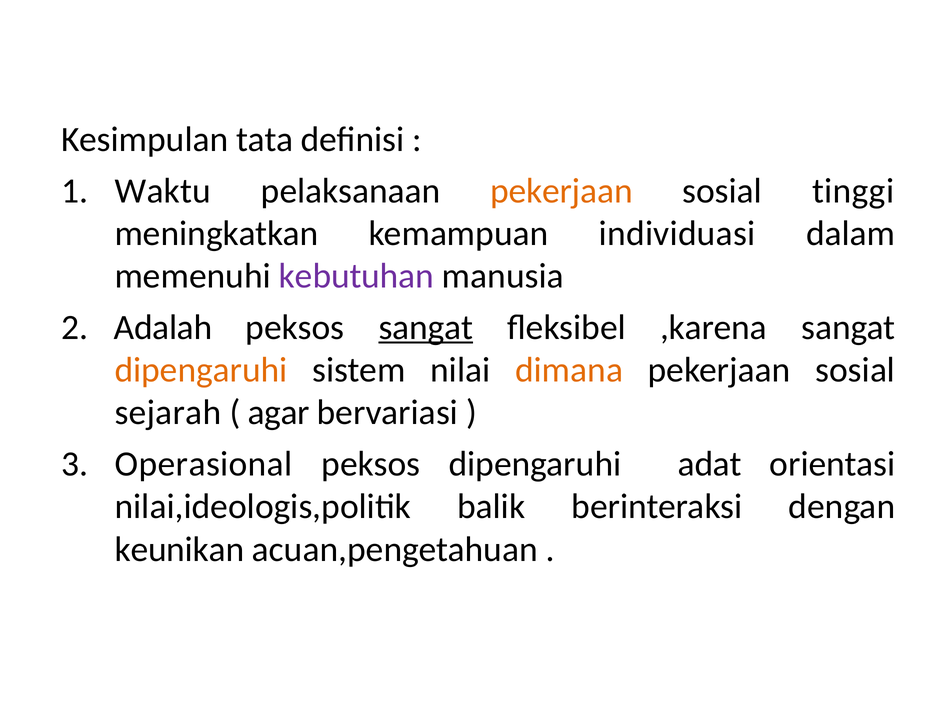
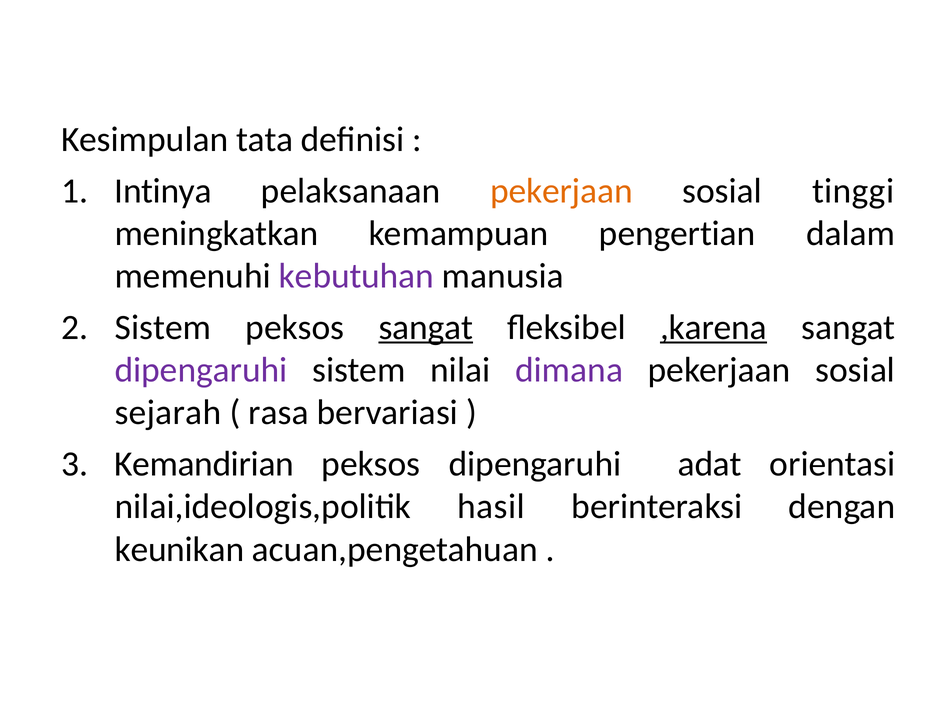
Waktu: Waktu -> Intinya
individuasi: individuasi -> pengertian
Adalah at (163, 327): Adalah -> Sistem
,karena underline: none -> present
dipengaruhi at (201, 370) colour: orange -> purple
dimana colour: orange -> purple
agar: agar -> rasa
Operasional: Operasional -> Kemandirian
balik: balik -> hasil
